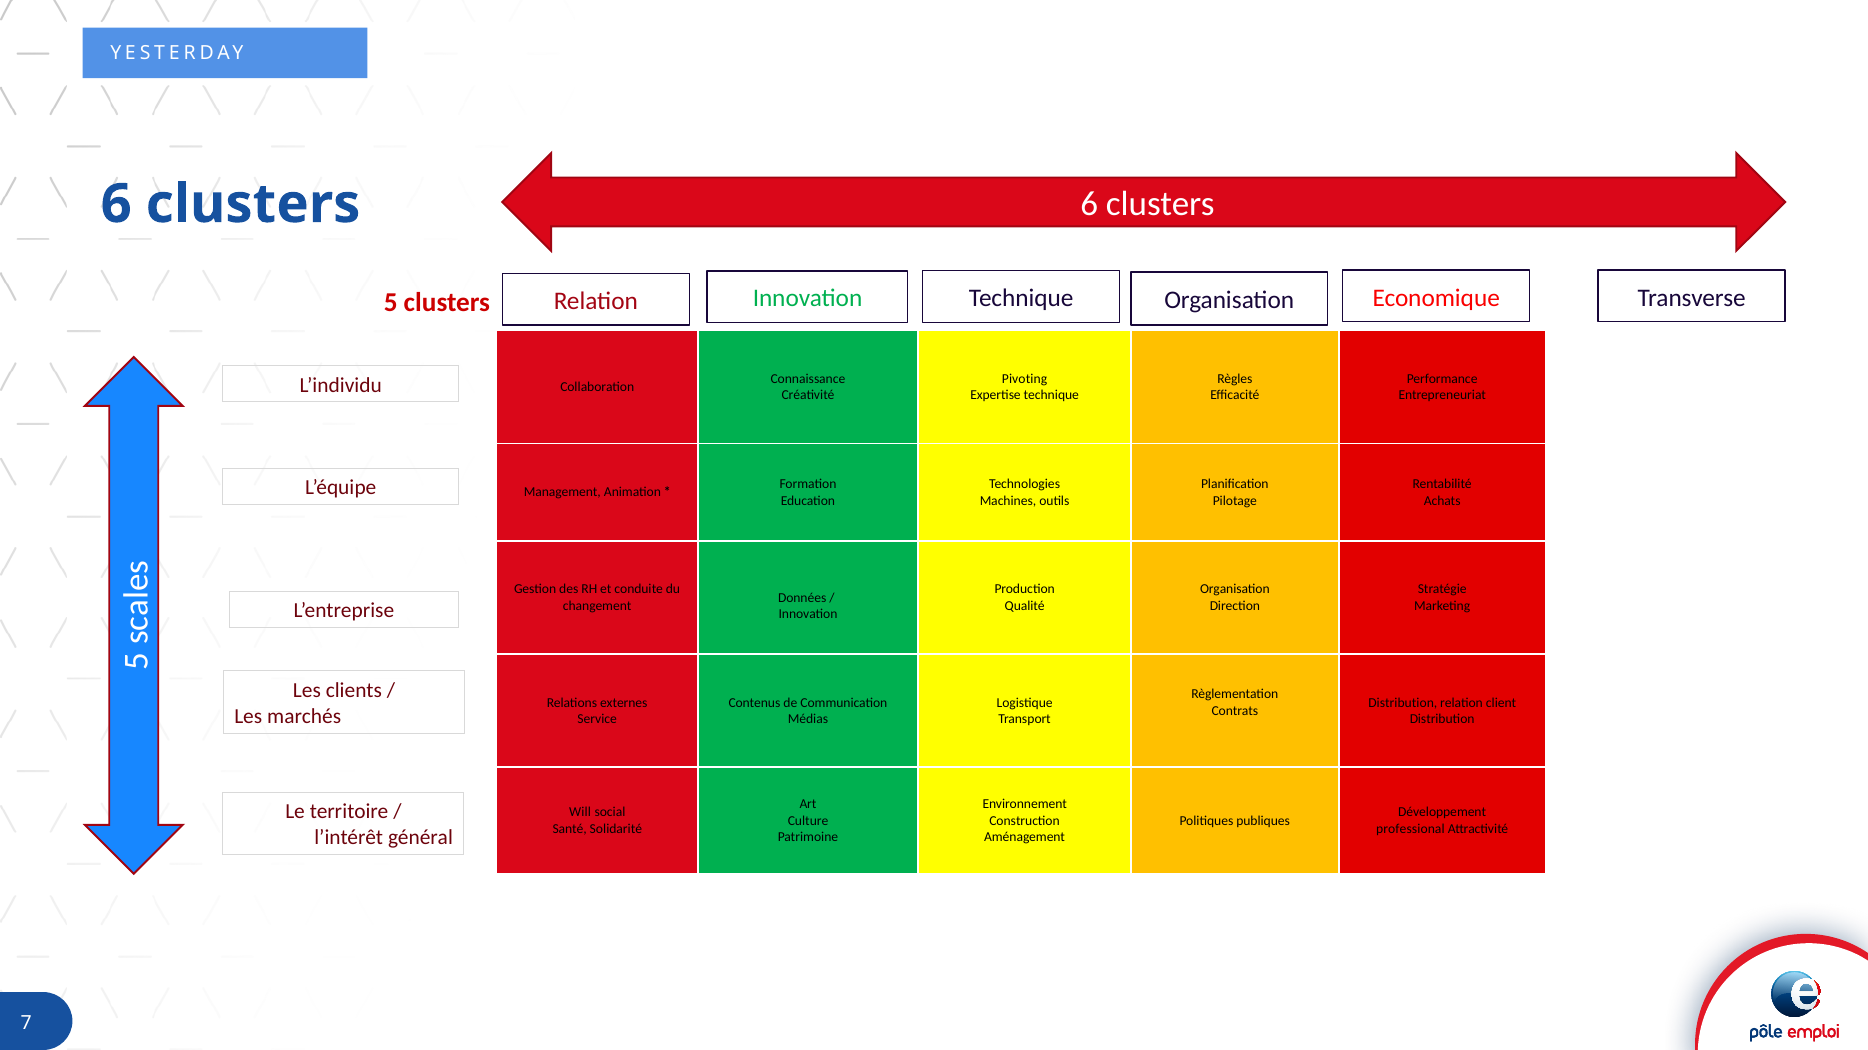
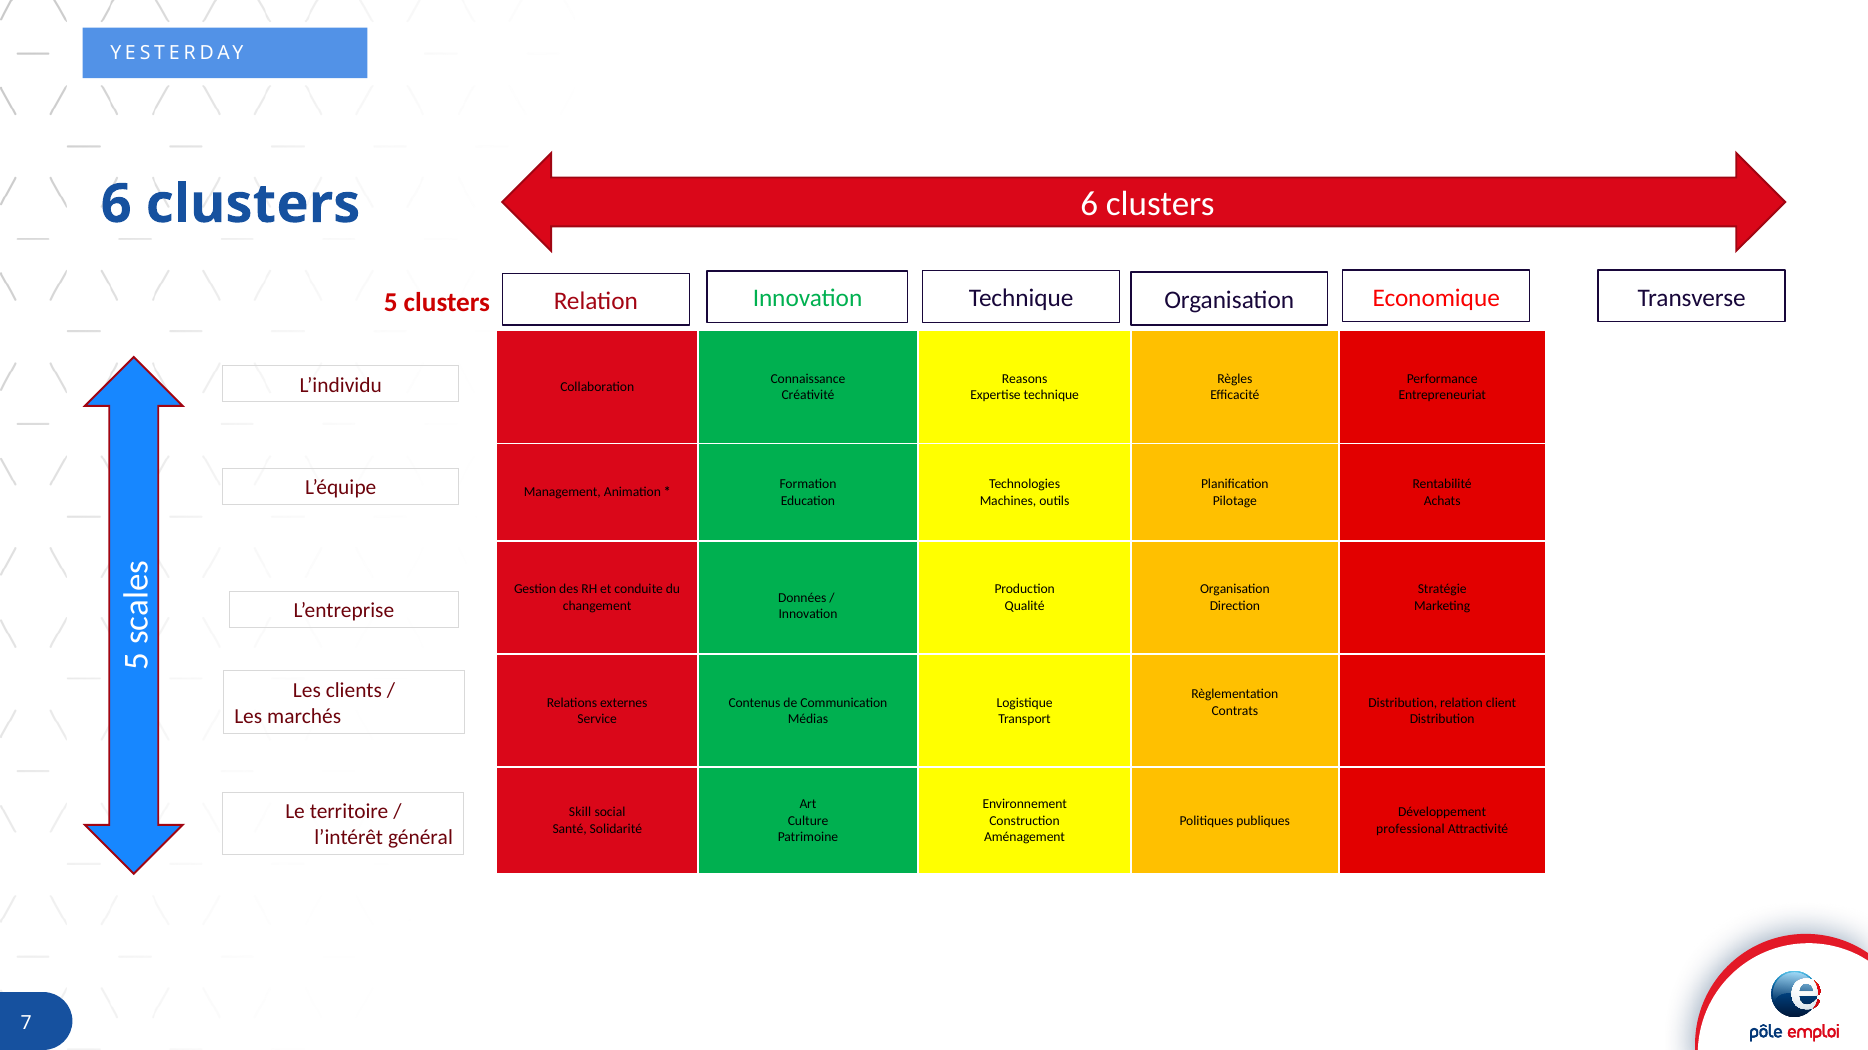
Pivoting: Pivoting -> Reasons
Will: Will -> Skill
